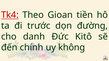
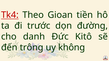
chính: chính -> trông
